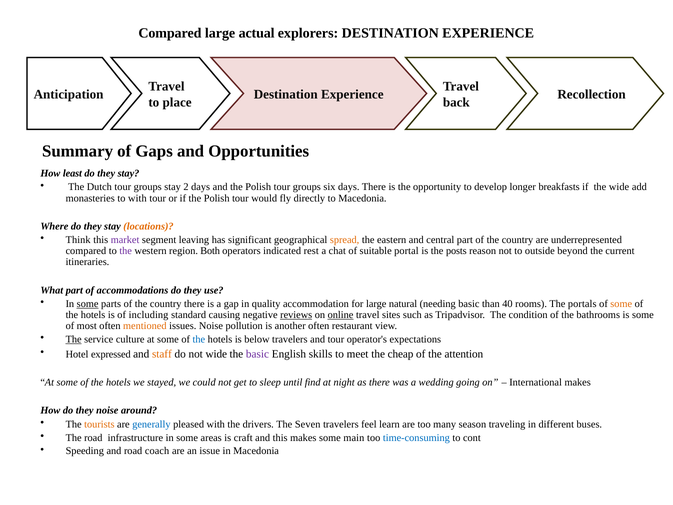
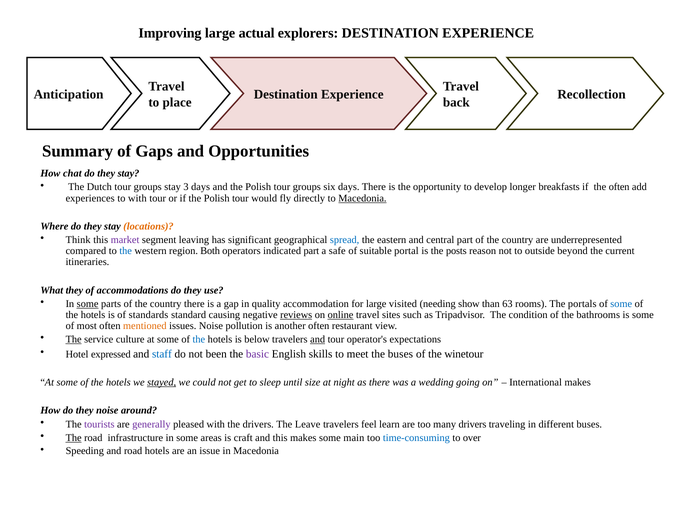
Compared at (170, 33): Compared -> Improving
least: least -> chat
2: 2 -> 3
the wide: wide -> often
monasteries: monasteries -> experiences
Macedonia at (362, 198) underline: none -> present
spread colour: orange -> blue
the at (126, 251) colour: purple -> blue
indicated rest: rest -> part
chat: chat -> safe
What part: part -> they
natural: natural -> visited
needing basic: basic -> show
40: 40 -> 63
some at (621, 304) colour: orange -> blue
including: including -> standards
and at (318, 339) underline: none -> present
staff colour: orange -> blue
not wide: wide -> been
the cheap: cheap -> buses
attention: attention -> winetour
stayed underline: none -> present
find: find -> size
tourists colour: orange -> purple
generally colour: blue -> purple
Seven: Seven -> Leave
many season: season -> drivers
The at (74, 437) underline: none -> present
cont: cont -> over
road coach: coach -> hotels
